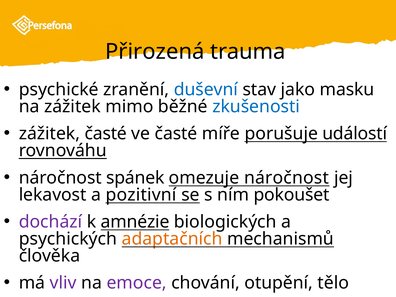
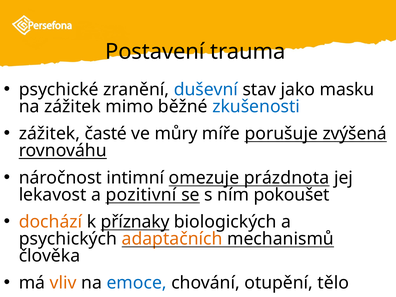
Přirozená: Přirozená -> Postavení
ve časté: časté -> můry
událostí: událostí -> zvýšená
spánek: spánek -> intimní
omezuje náročnost: náročnost -> prázdnota
dochází colour: purple -> orange
amnézie: amnézie -> příznaky
vliv colour: purple -> orange
emoce colour: purple -> blue
